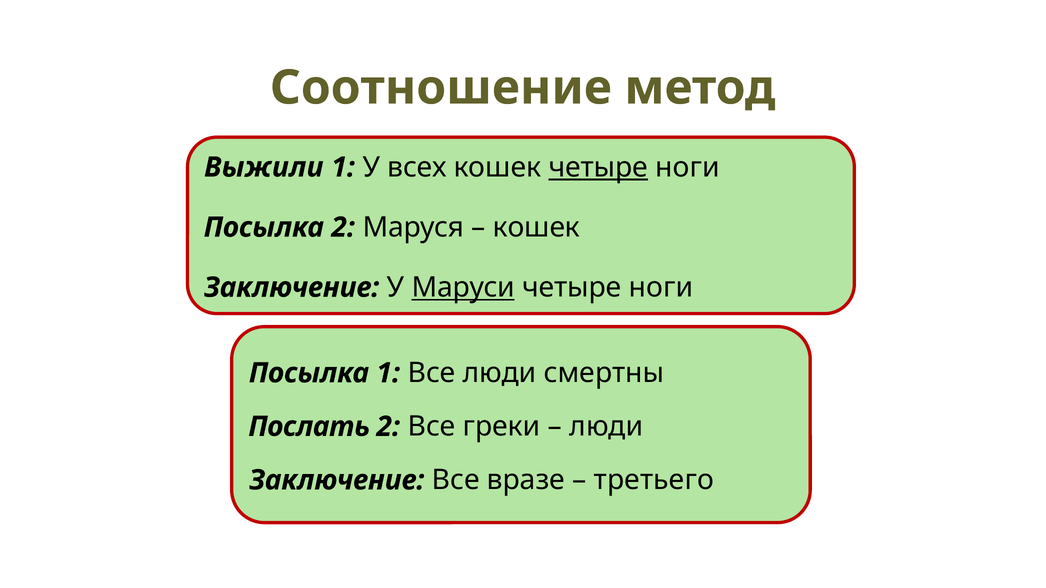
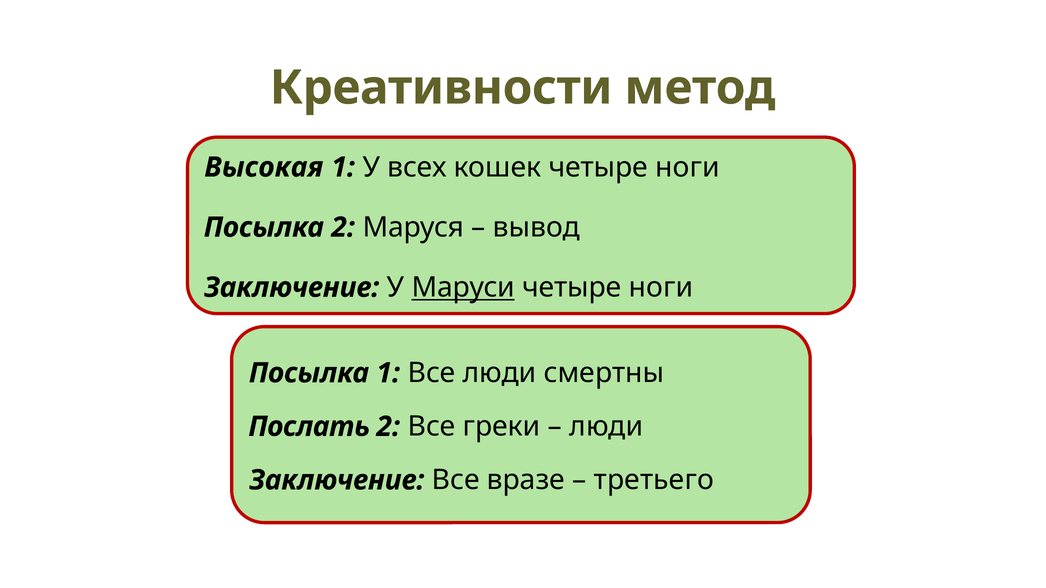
Соотношение: Соотношение -> Креативности
Выжили: Выжили -> Высокая
четыре at (598, 167) underline: present -> none
кошек at (536, 228): кошек -> вывод
